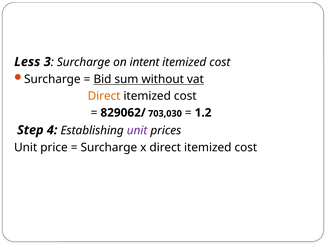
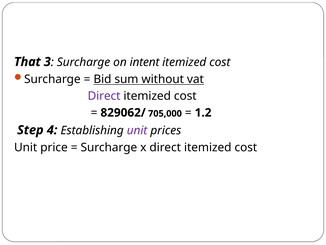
Less: Less -> That
Direct at (104, 96) colour: orange -> purple
703,030: 703,030 -> 705,000
